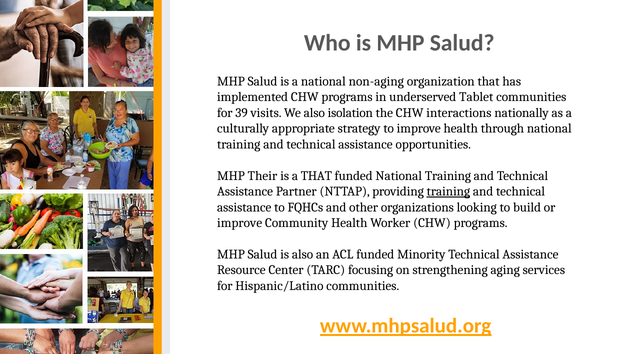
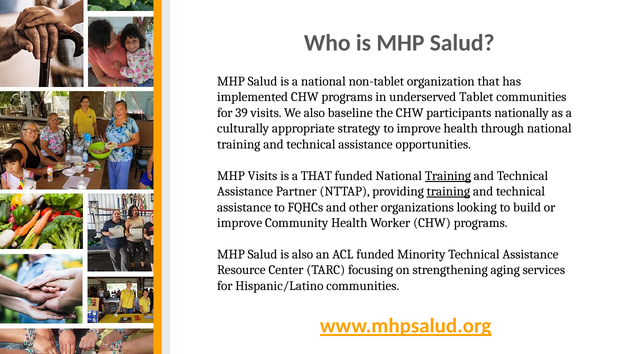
non-aging: non-aging -> non-tablet
isolation: isolation -> baseline
interactions: interactions -> participants
MHP Their: Their -> Visits
Training at (448, 176) underline: none -> present
